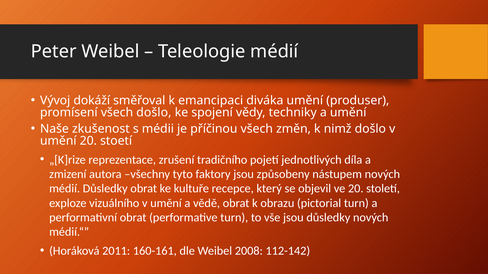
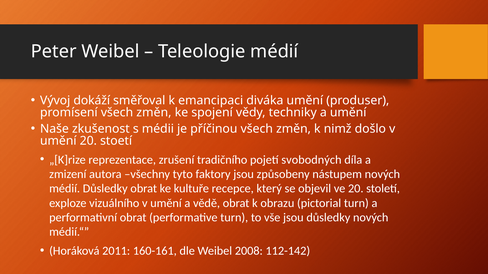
promísení všech došlo: došlo -> změn
jednotlivých: jednotlivých -> svobodných
